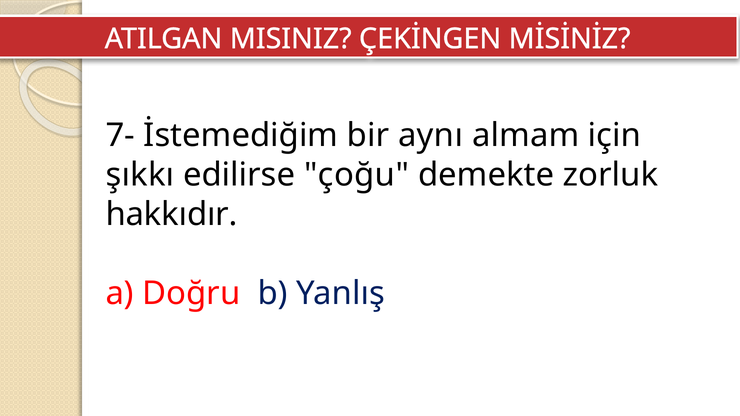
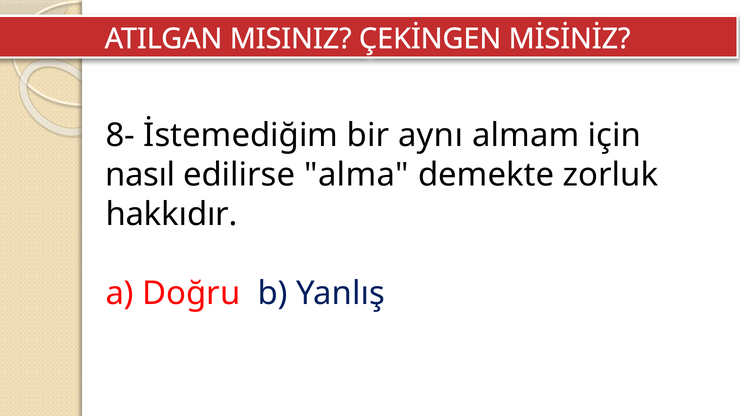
7-: 7- -> 8-
şıkkı: şıkkı -> nasıl
çoğu: çoğu -> alma
